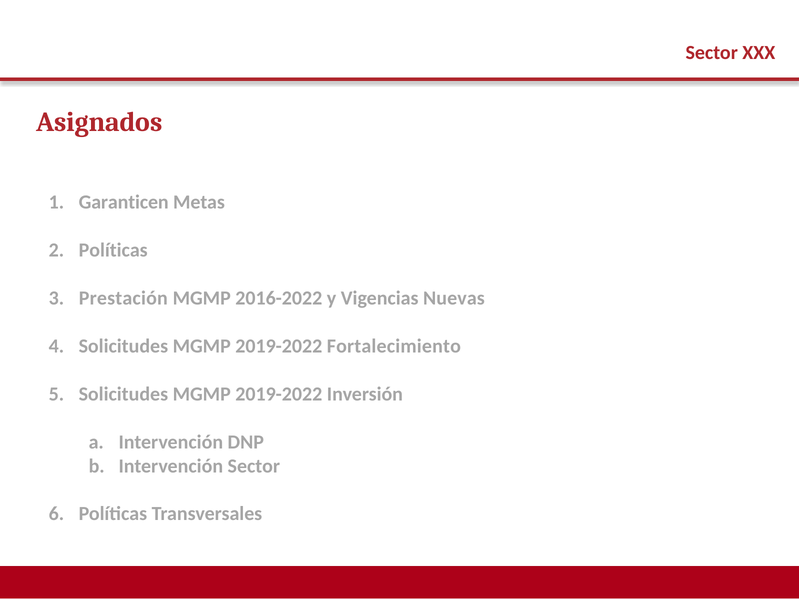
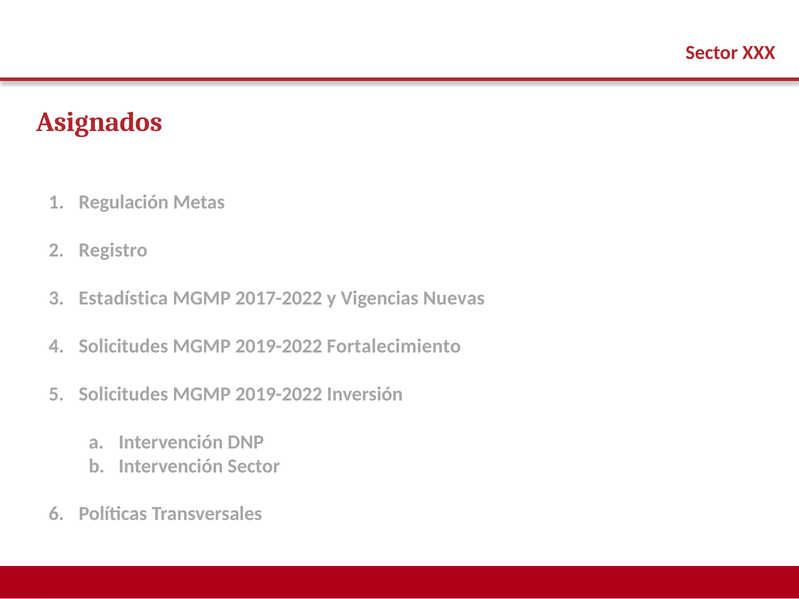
Garanticen: Garanticen -> Regulación
Políticas at (113, 250): Políticas -> Registro
Prestación: Prestación -> Estadística
2016-2022: 2016-2022 -> 2017-2022
